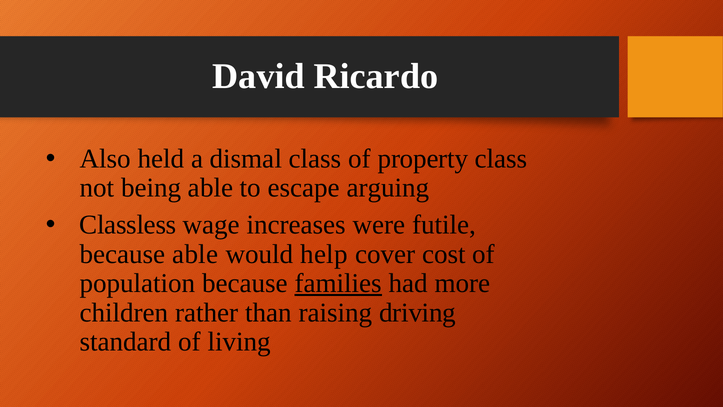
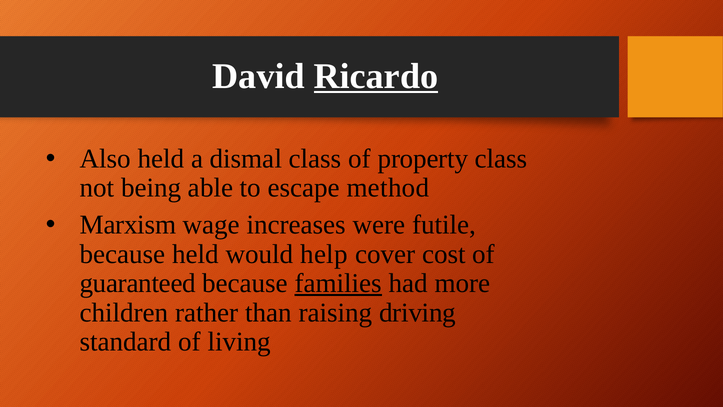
Ricardo underline: none -> present
arguing: arguing -> method
Classless: Classless -> Marxism
because able: able -> held
population: population -> guaranteed
